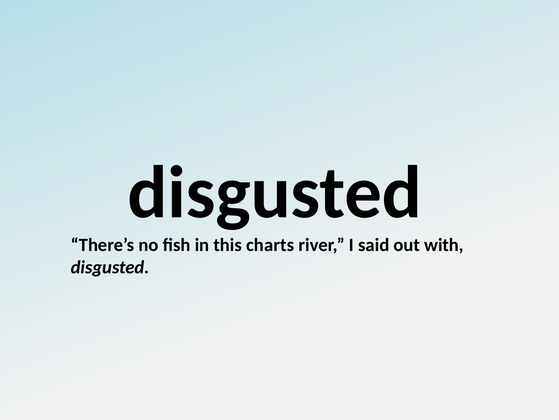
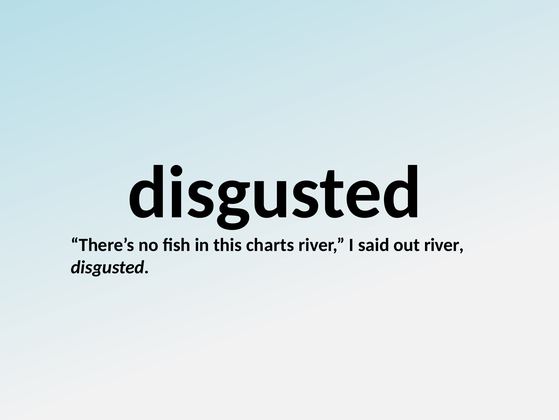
out with: with -> river
